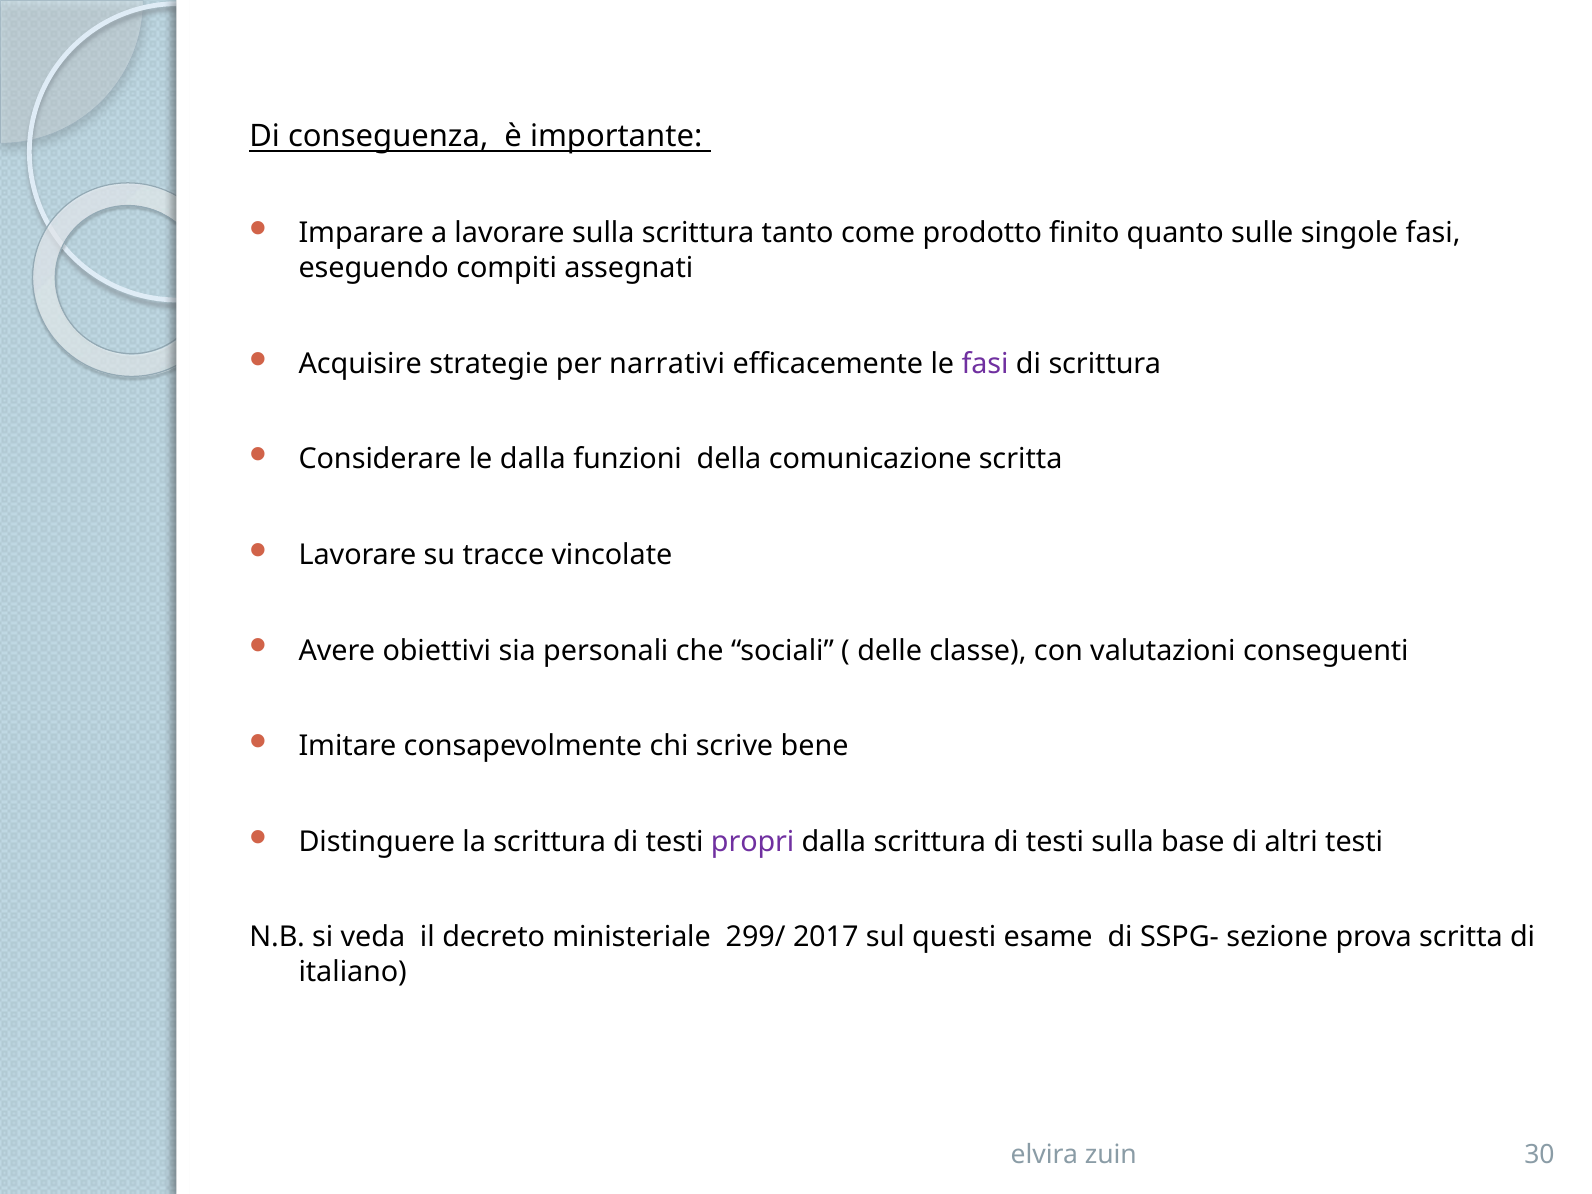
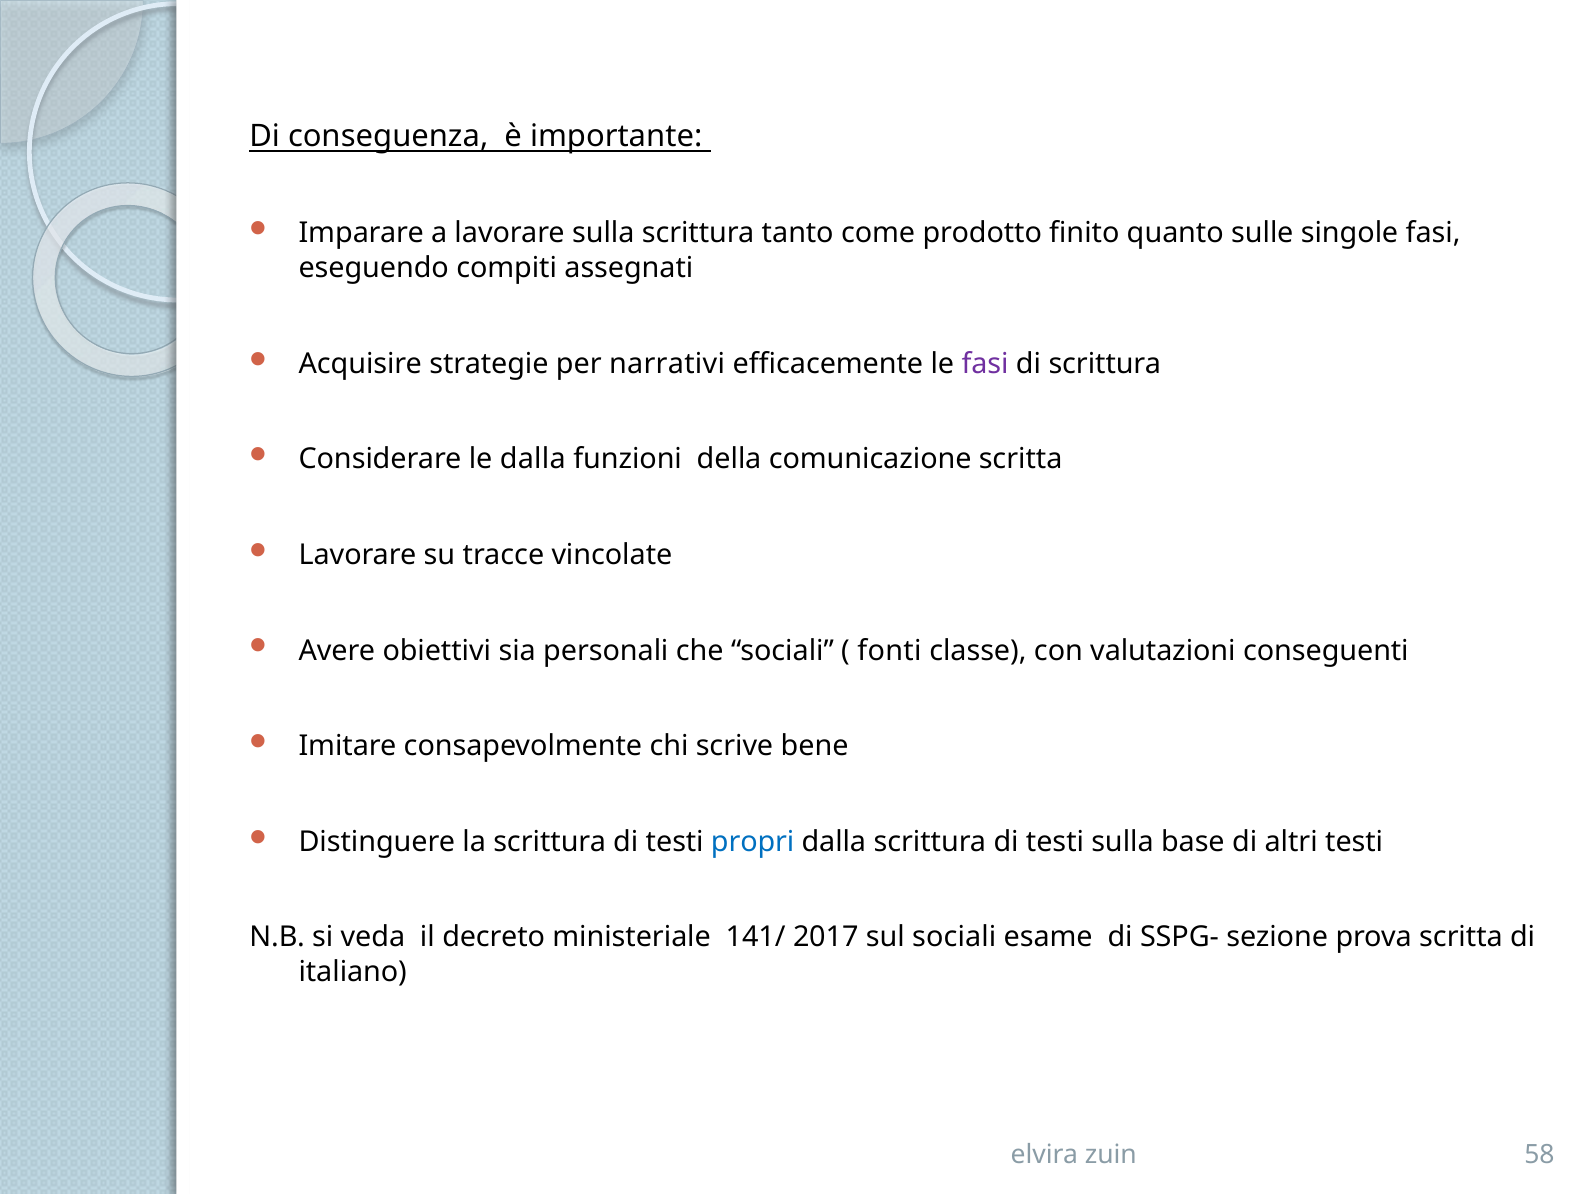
delle: delle -> fonti
propri colour: purple -> blue
299/: 299/ -> 141/
sul questi: questi -> sociali
30: 30 -> 58
